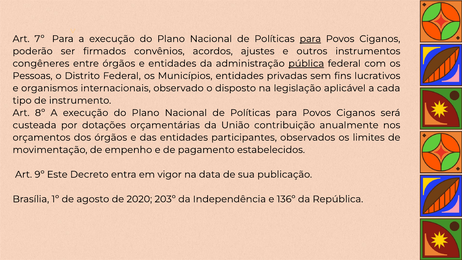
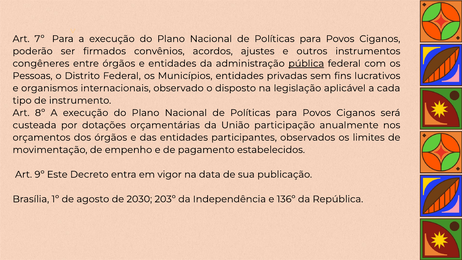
para at (310, 39) underline: present -> none
contribuição: contribuição -> participação
2020: 2020 -> 2030
